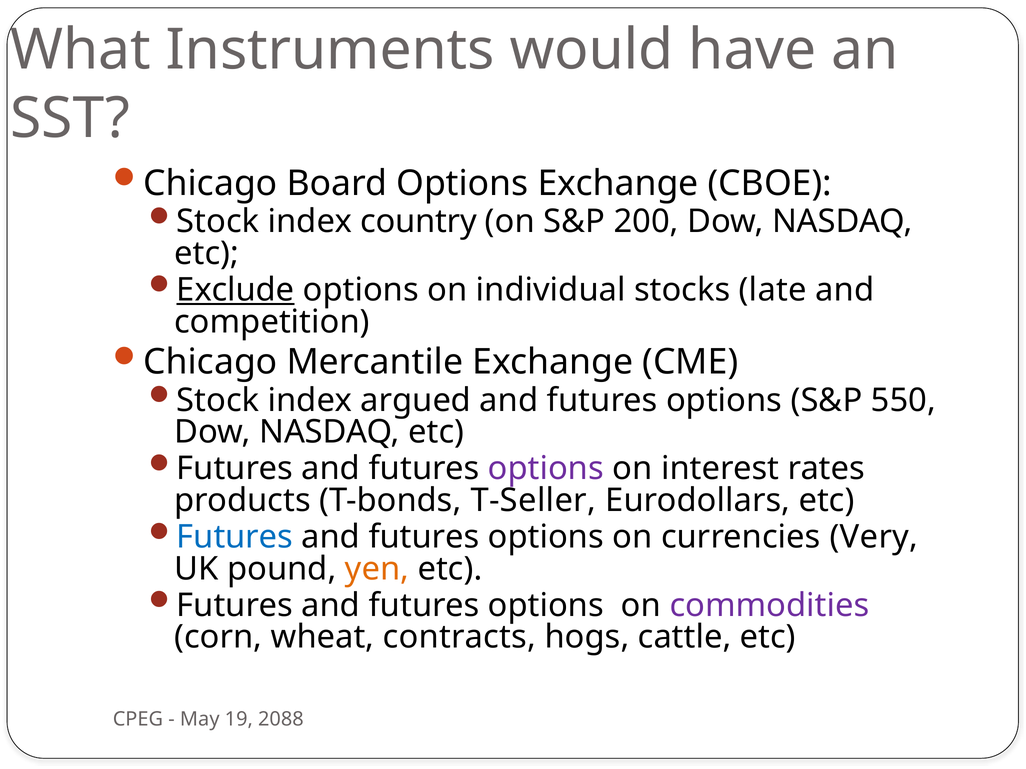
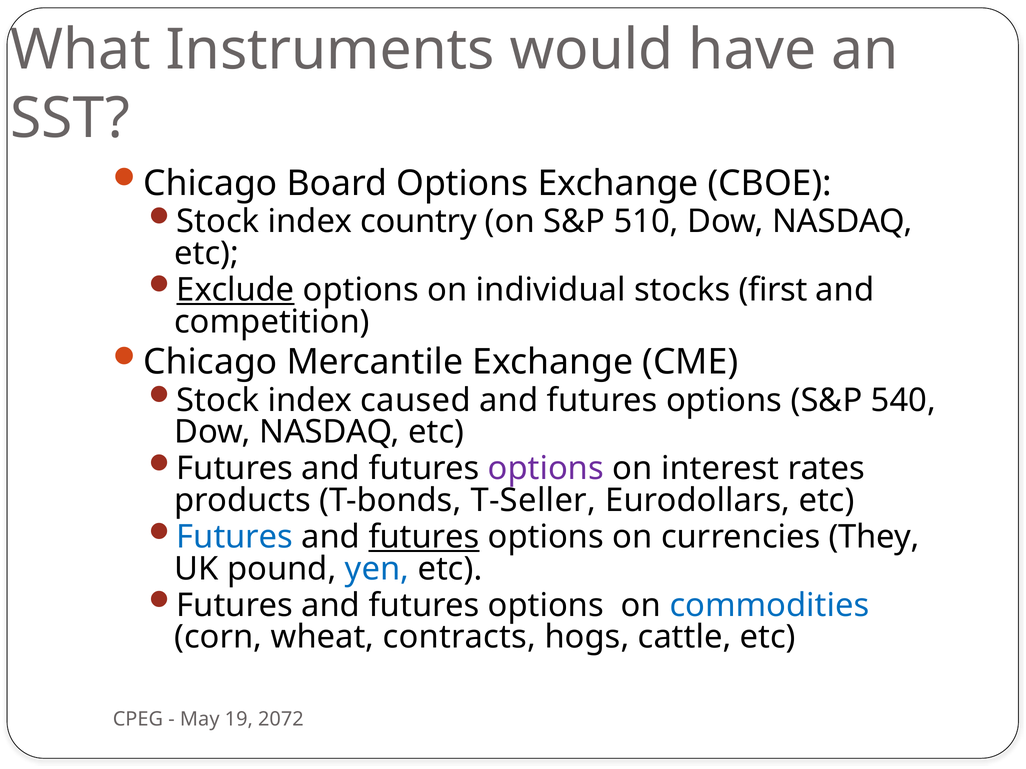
200: 200 -> 510
late: late -> first
argued: argued -> caused
550: 550 -> 540
futures at (424, 537) underline: none -> present
Very: Very -> They
yen colour: orange -> blue
commodities colour: purple -> blue
2088: 2088 -> 2072
